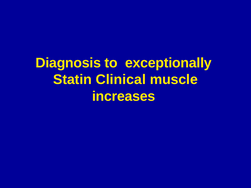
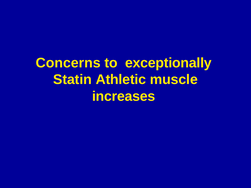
Diagnosis: Diagnosis -> Concerns
Clinical: Clinical -> Athletic
